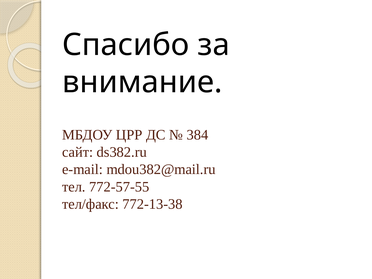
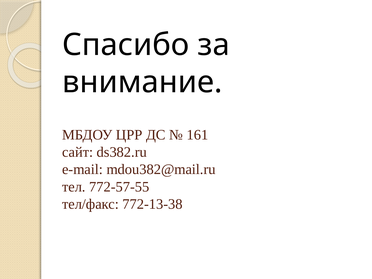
384: 384 -> 161
